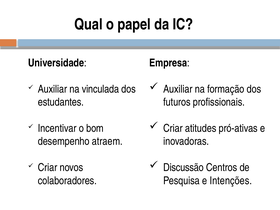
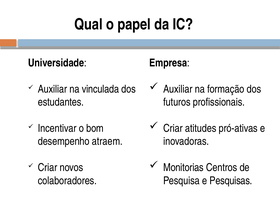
Discussão: Discussão -> Monitorias
Intenções: Intenções -> Pesquisas
